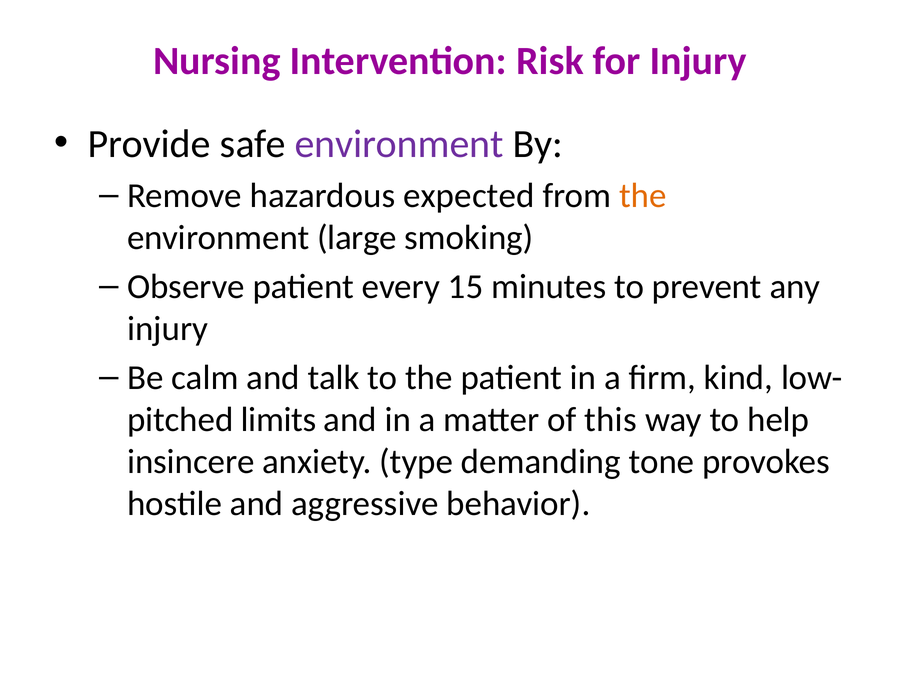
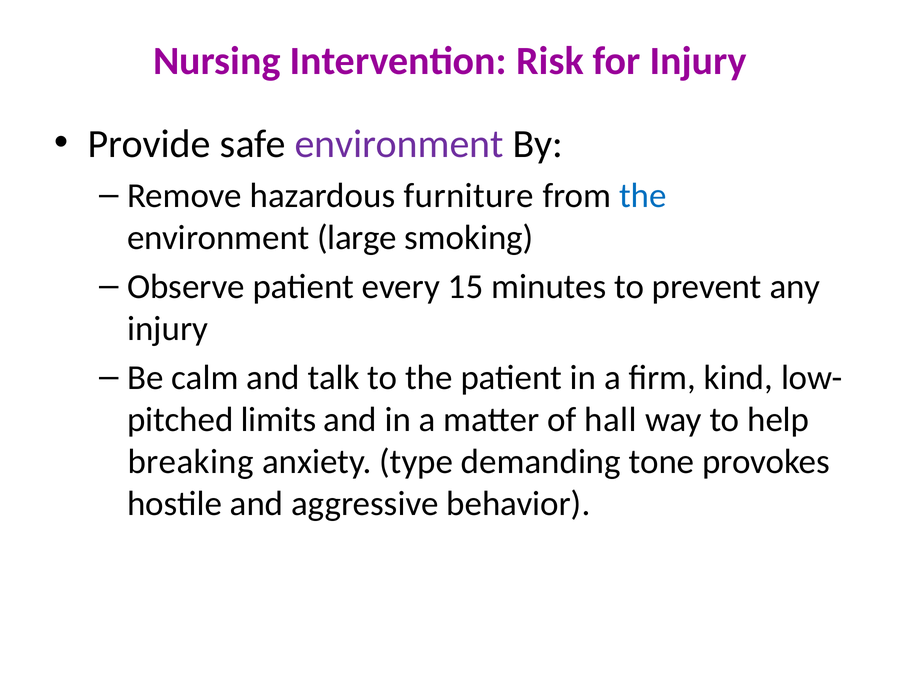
expected: expected -> furniture
the at (643, 195) colour: orange -> blue
this: this -> hall
insincere: insincere -> breaking
